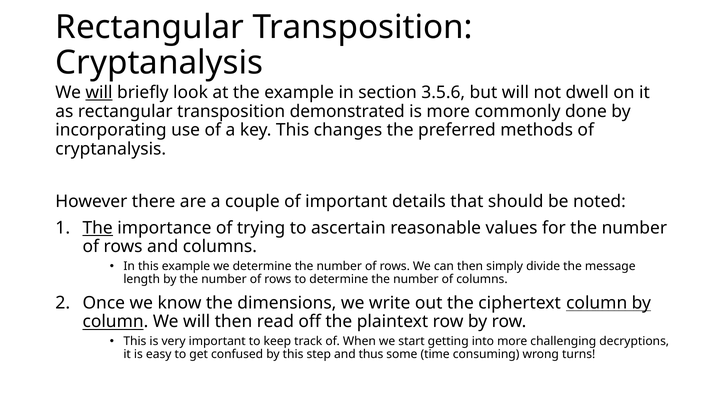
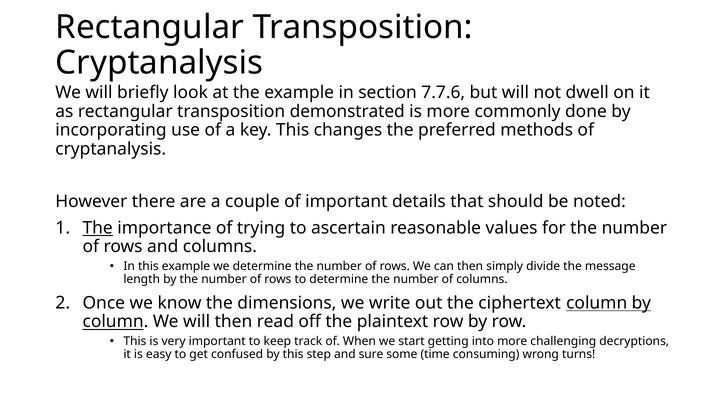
will at (99, 93) underline: present -> none
3.5.6: 3.5.6 -> 7.7.6
thus: thus -> sure
